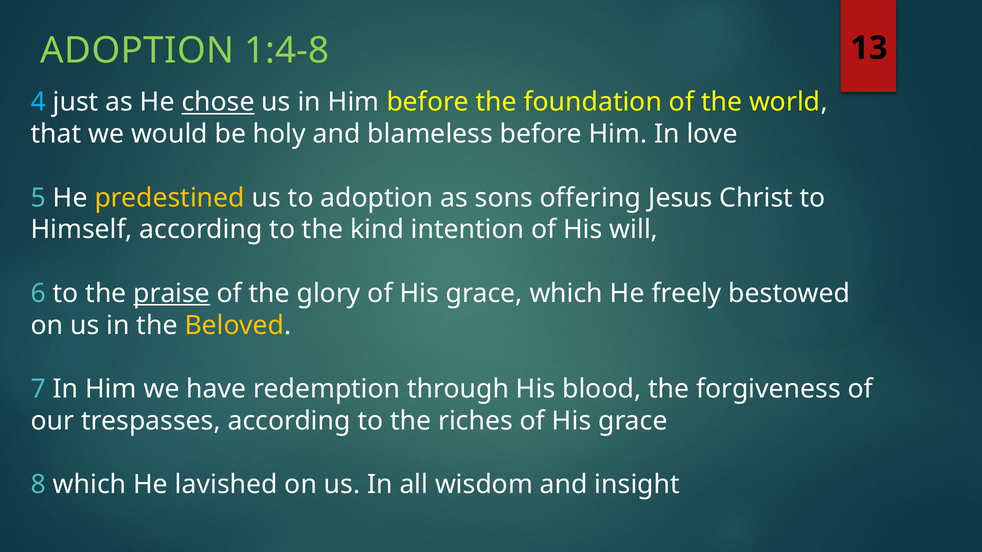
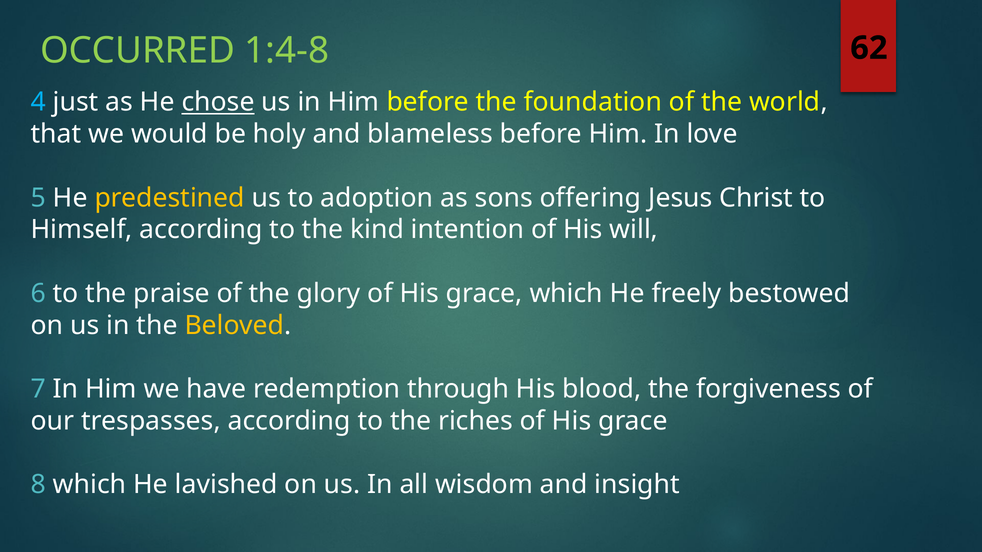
ADOPTION at (137, 51): ADOPTION -> OCCURRED
13: 13 -> 62
praise underline: present -> none
